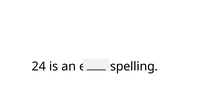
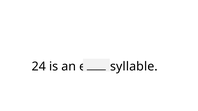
spelling: spelling -> syllable
